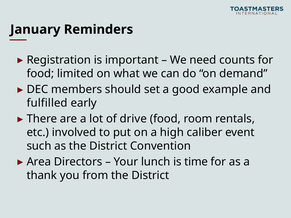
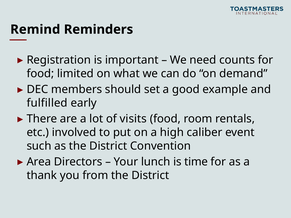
January: January -> Remind
drive: drive -> visits
